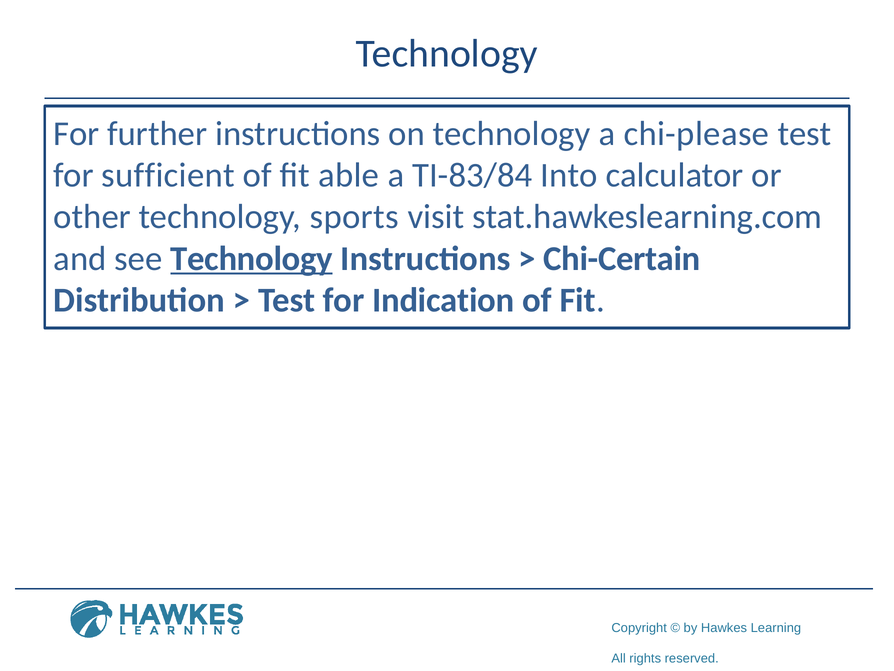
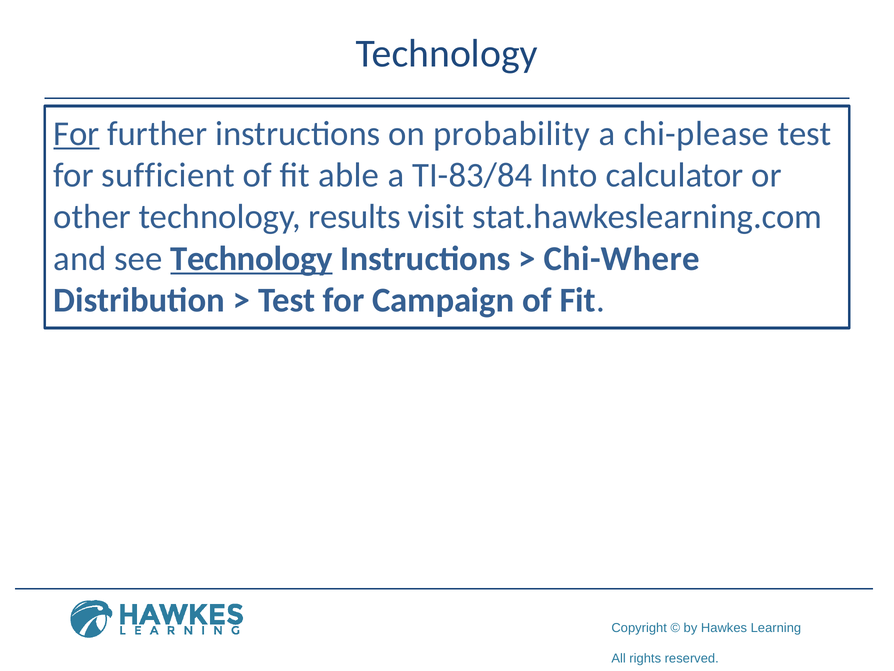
For at (76, 133) underline: none -> present
on technology: technology -> probability
sports: sports -> results
Chi-Certain: Chi-Certain -> Chi-Where
Indication: Indication -> Campaign
